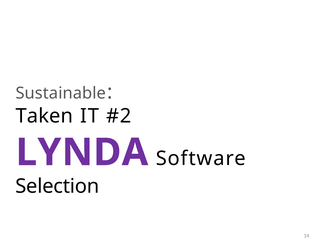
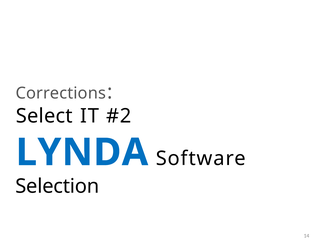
Sustainable: Sustainable -> Corrections
Taken: Taken -> Select
LYNDA colour: purple -> blue
